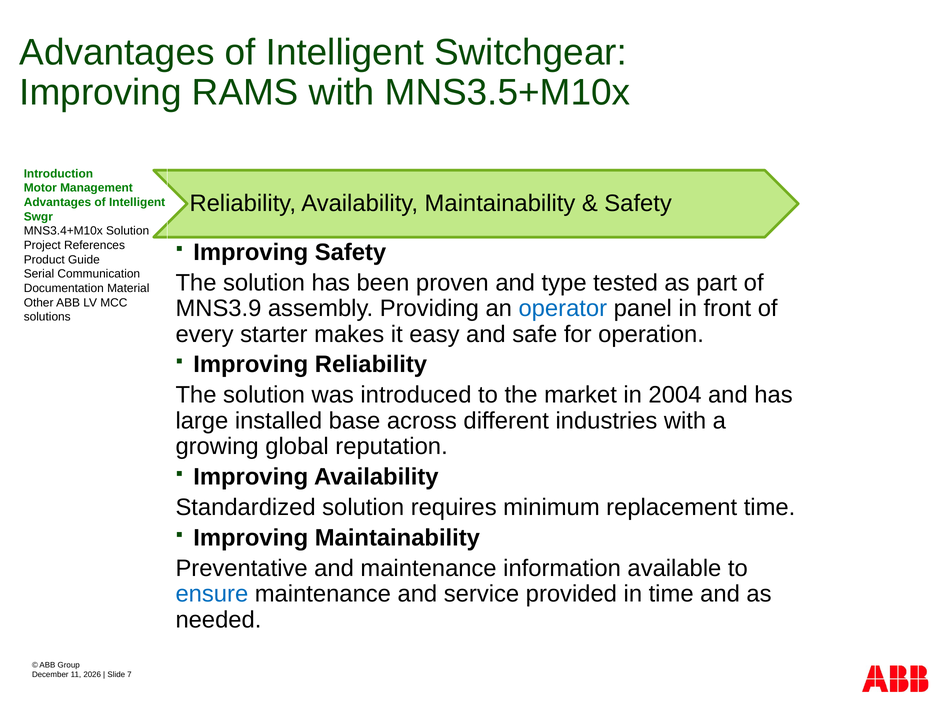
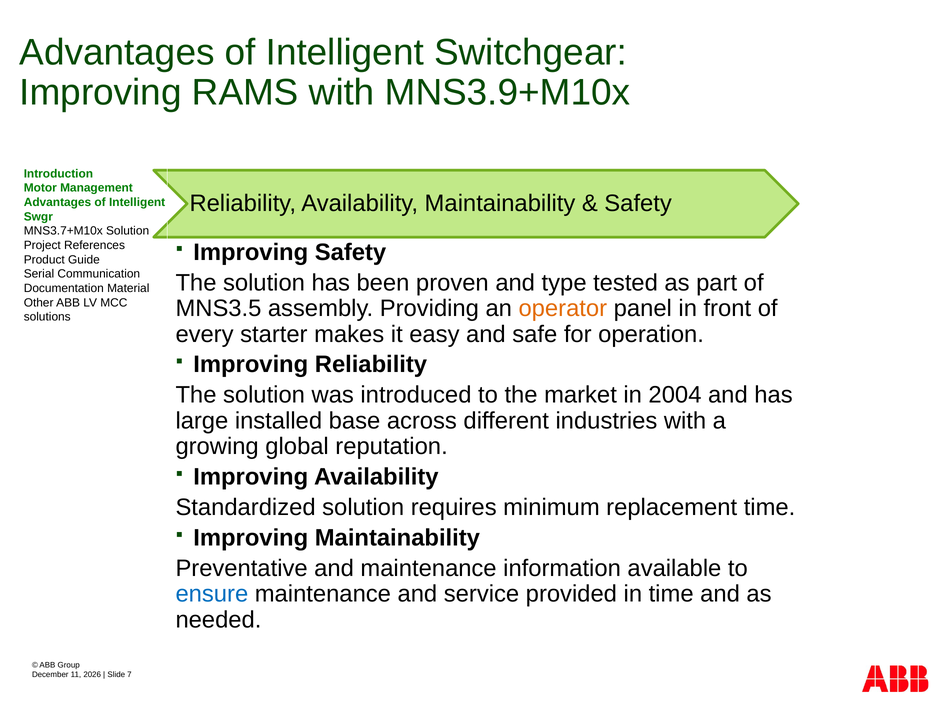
MNS3.5+M10x: MNS3.5+M10x -> MNS3.9+M10x
MNS3.4+M10x: MNS3.4+M10x -> MNS3.7+M10x
MNS3.9: MNS3.9 -> MNS3.5
operator colour: blue -> orange
